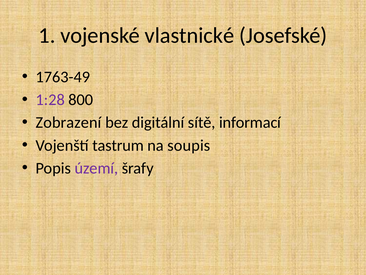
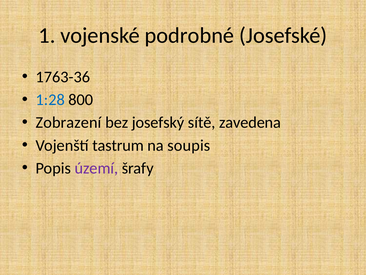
vlastnické: vlastnické -> podrobné
1763-49: 1763-49 -> 1763-36
1:28 colour: purple -> blue
digitální: digitální -> josefský
informací: informací -> zavedena
